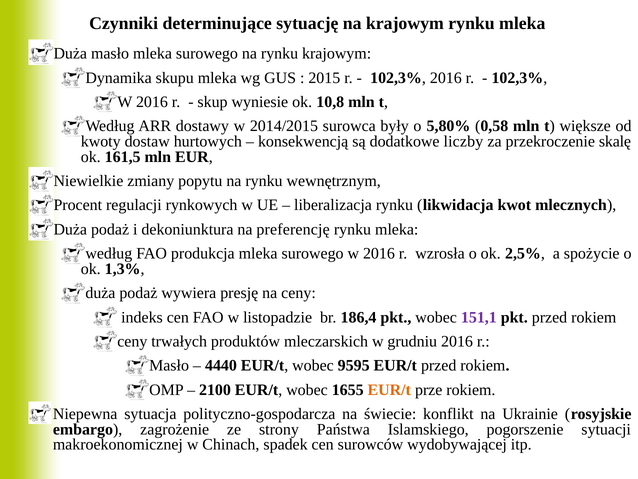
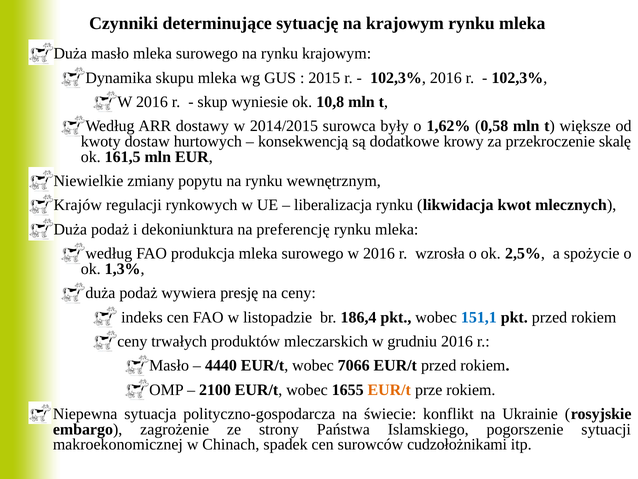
5,80%: 5,80% -> 1,62%
liczby: liczby -> krowy
Procent: Procent -> Krajów
151,1 colour: purple -> blue
9595: 9595 -> 7066
wydobywającej: wydobywającej -> cudzołożnikami
